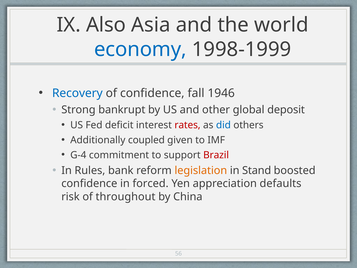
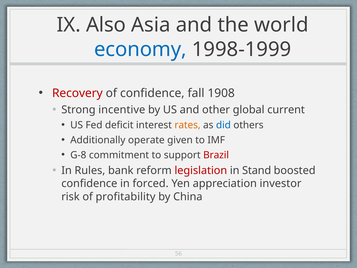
Recovery colour: blue -> red
1946: 1946 -> 1908
bankrupt: bankrupt -> incentive
deposit: deposit -> current
rates colour: red -> orange
coupled: coupled -> operate
G-4: G-4 -> G-8
legislation colour: orange -> red
defaults: defaults -> investor
throughout: throughout -> profitability
